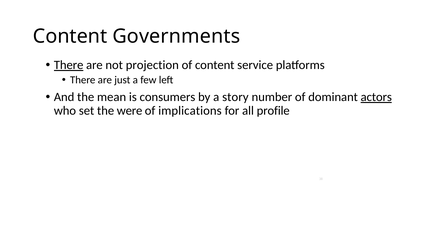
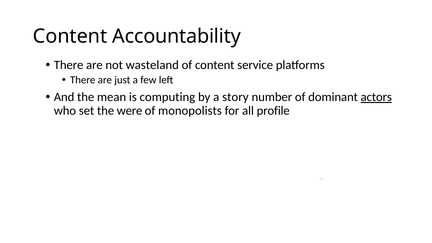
Governments: Governments -> Accountability
There at (69, 65) underline: present -> none
projection: projection -> wasteland
consumers: consumers -> computing
implications: implications -> monopolists
